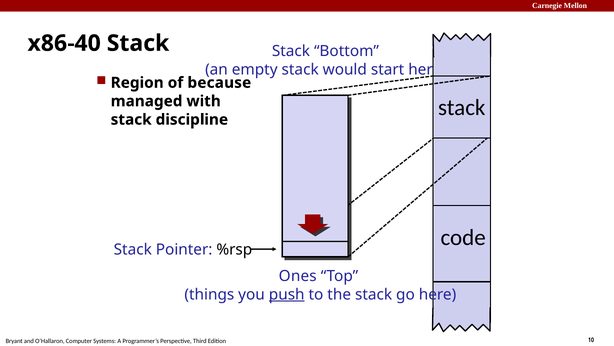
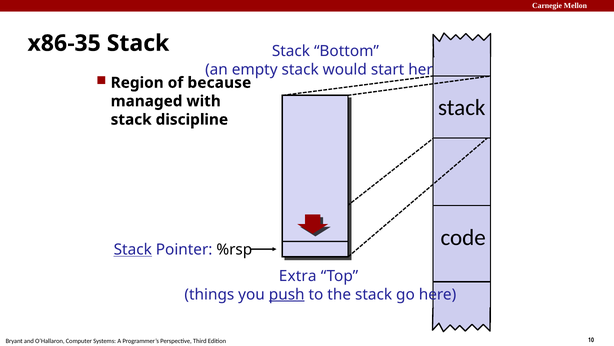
x86-40: x86-40 -> x86-35
Stack at (133, 249) underline: none -> present
Ones: Ones -> Extra
